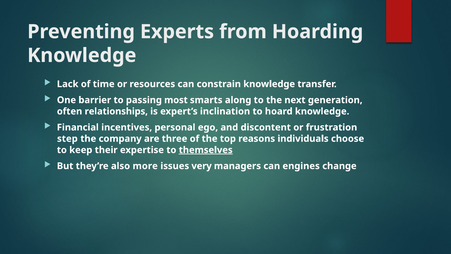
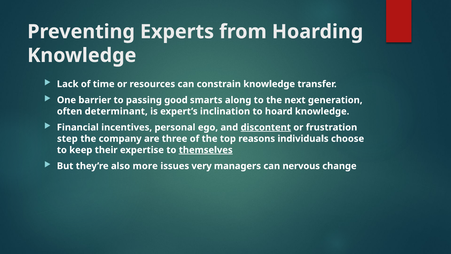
most: most -> good
relationships: relationships -> determinant
discontent underline: none -> present
engines: engines -> nervous
